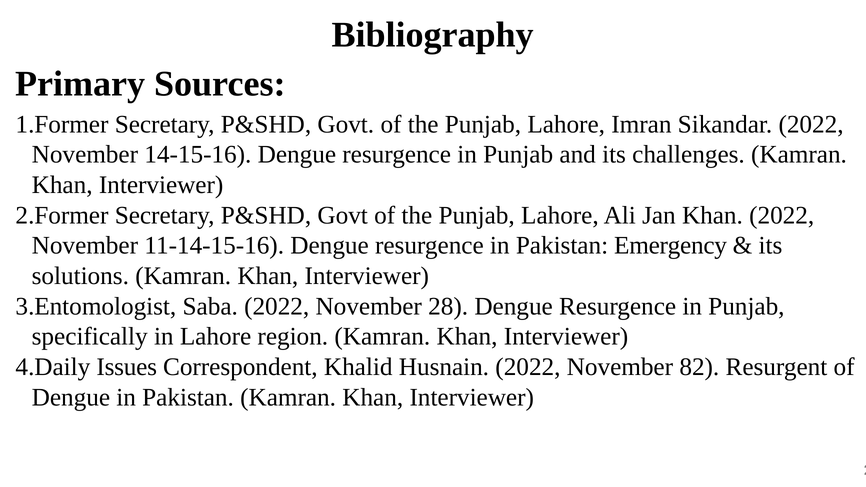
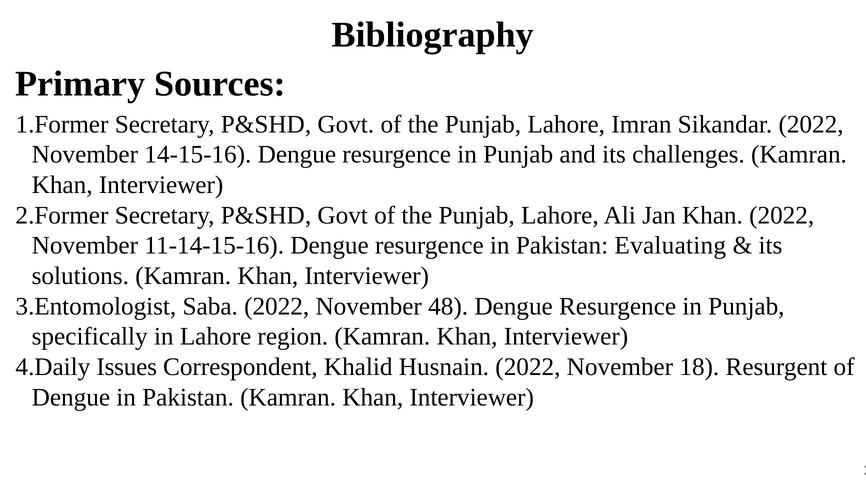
Emergency: Emergency -> Evaluating
28: 28 -> 48
82: 82 -> 18
